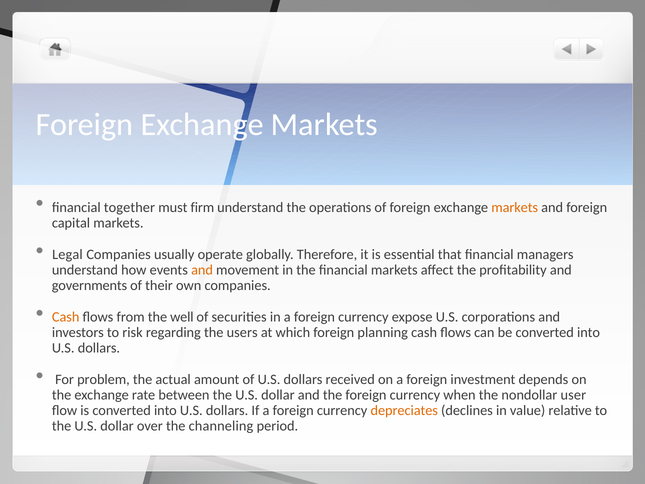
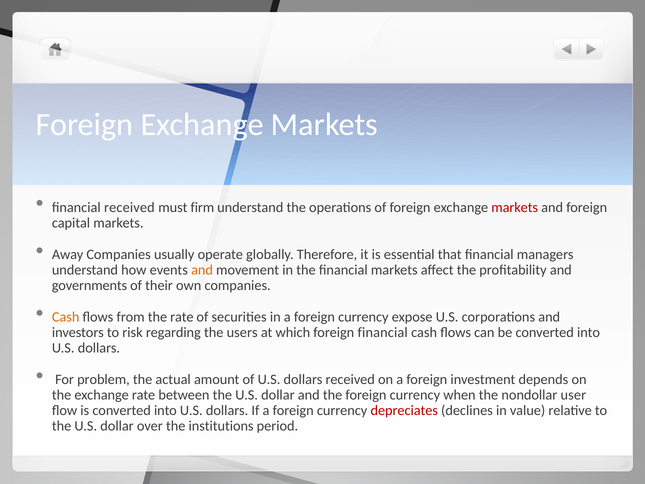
financial together: together -> received
markets at (515, 207) colour: orange -> red
Legal: Legal -> Away
the well: well -> rate
foreign planning: planning -> financial
depreciates colour: orange -> red
channeling: channeling -> institutions
